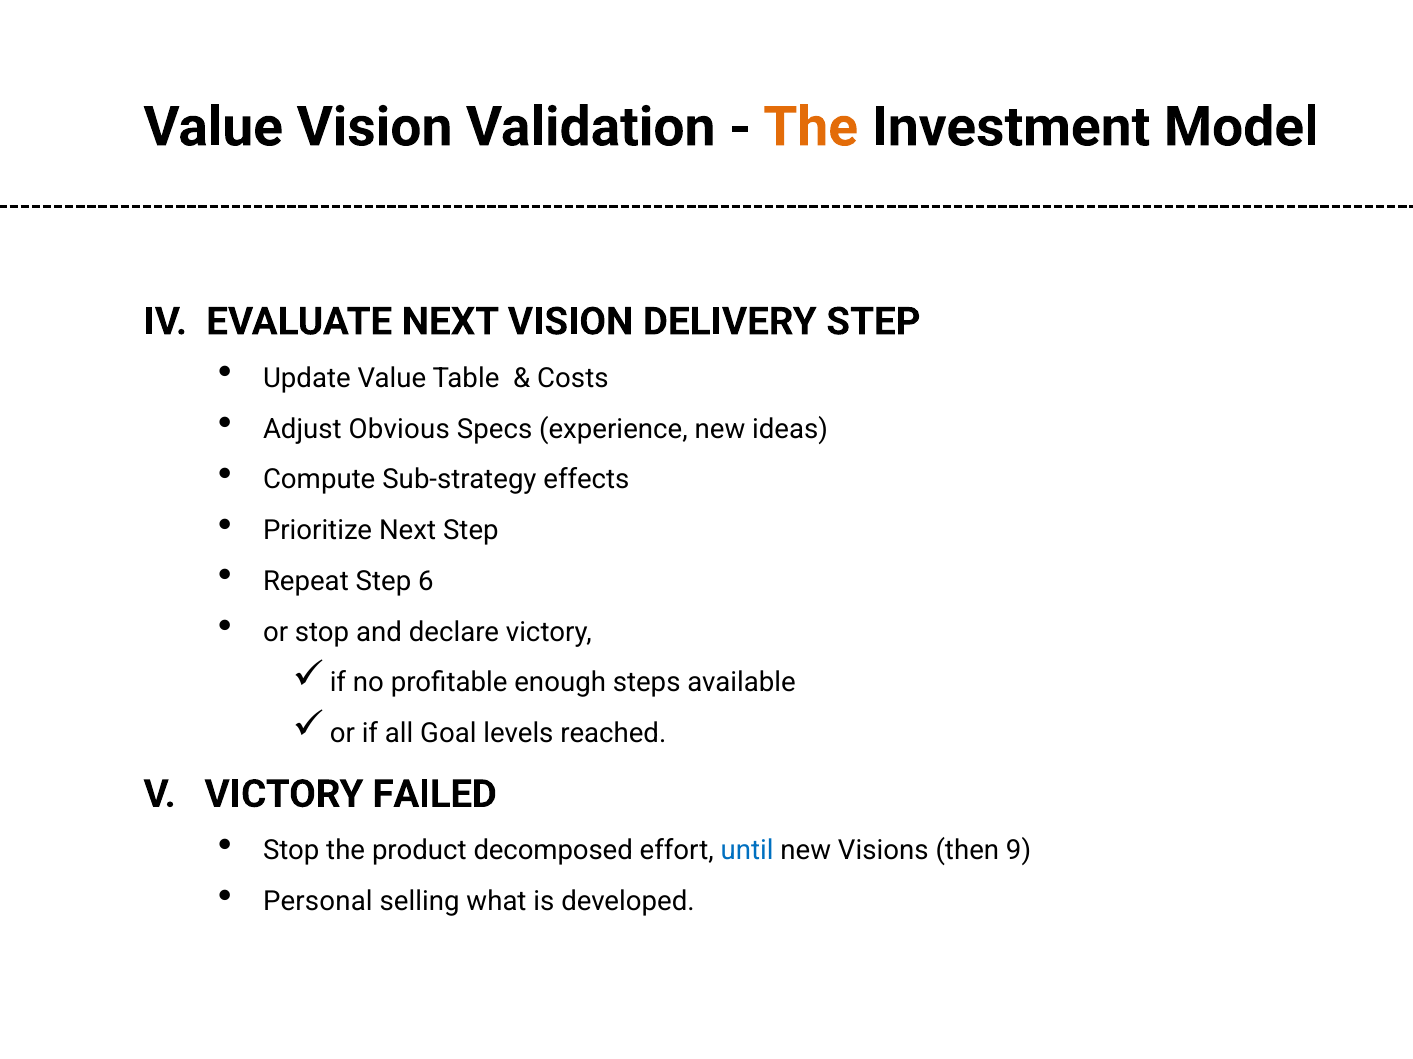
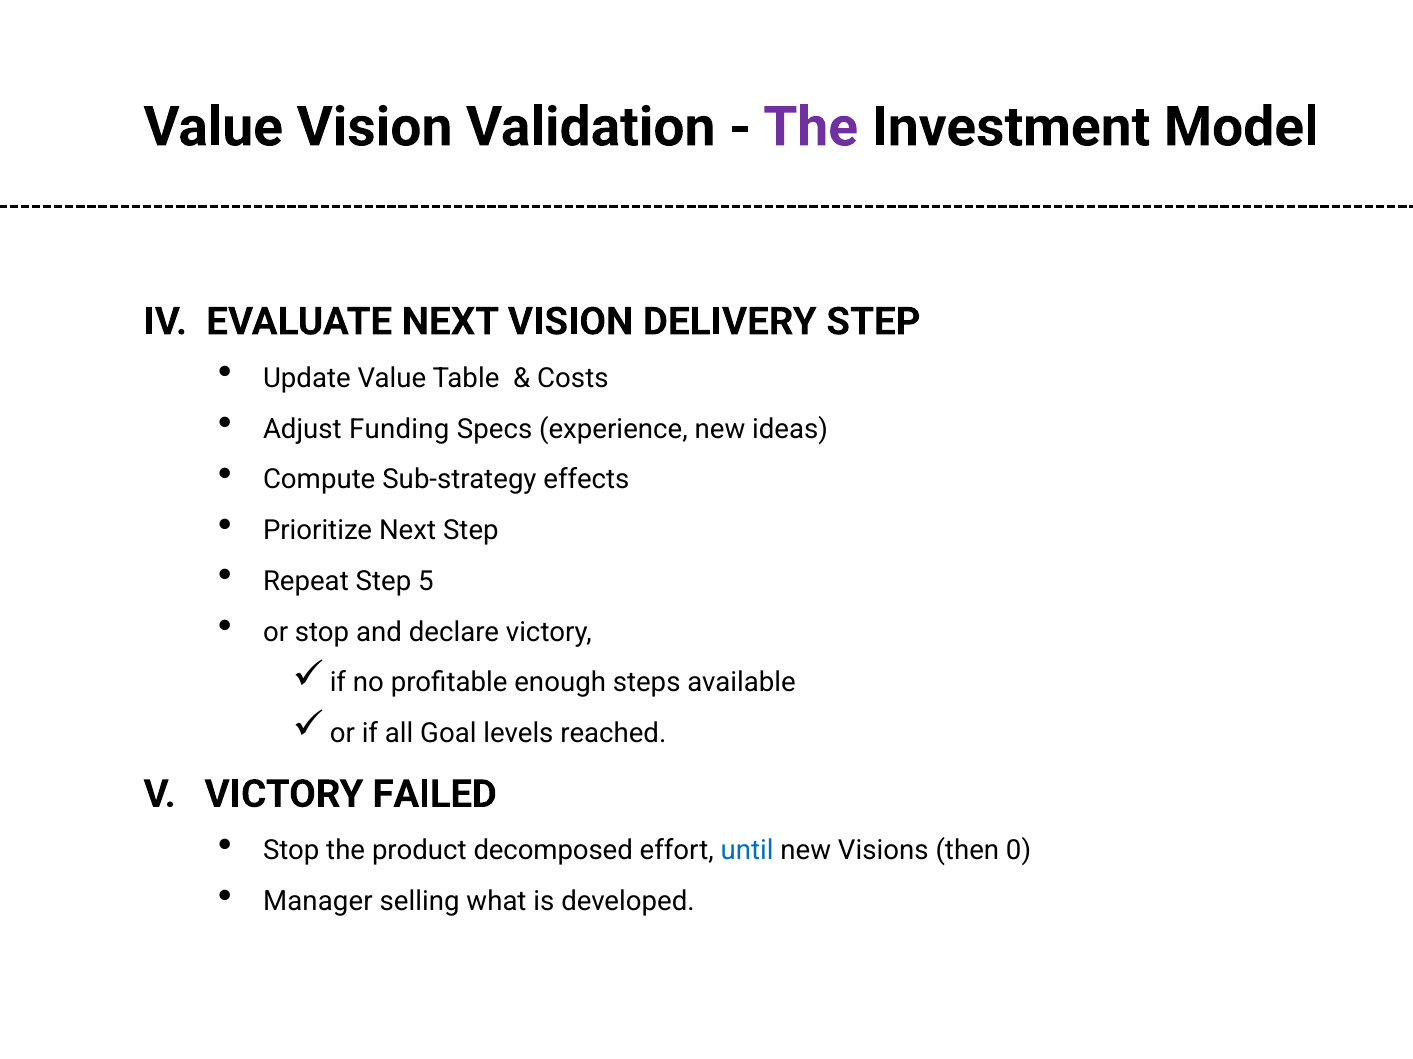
The at (811, 127) colour: orange -> purple
Obvious: Obvious -> Funding
6: 6 -> 5
9: 9 -> 0
Personal: Personal -> Manager
